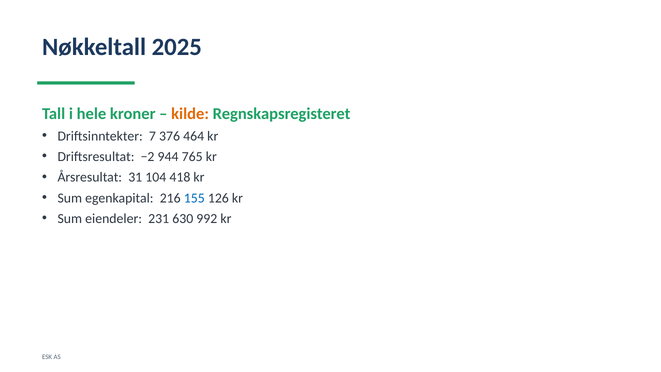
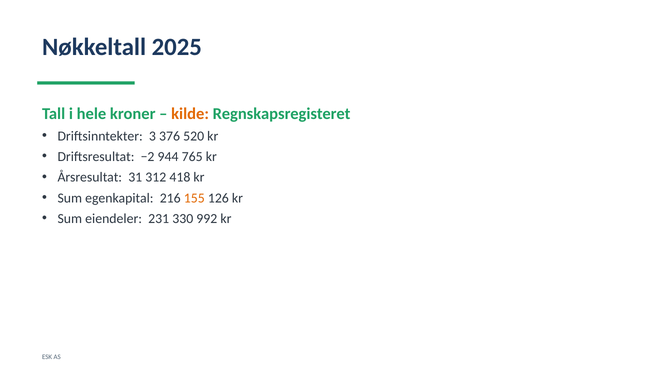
7: 7 -> 3
464: 464 -> 520
104: 104 -> 312
155 colour: blue -> orange
630: 630 -> 330
